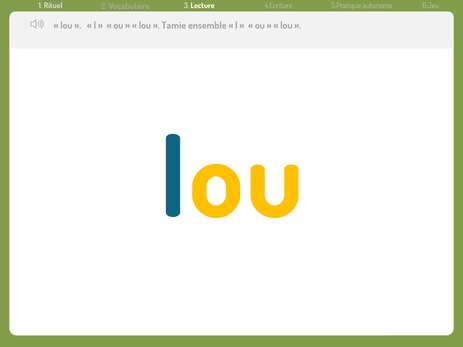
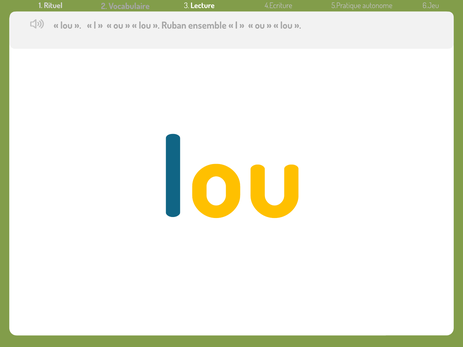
Tamie: Tamie -> Ruban
